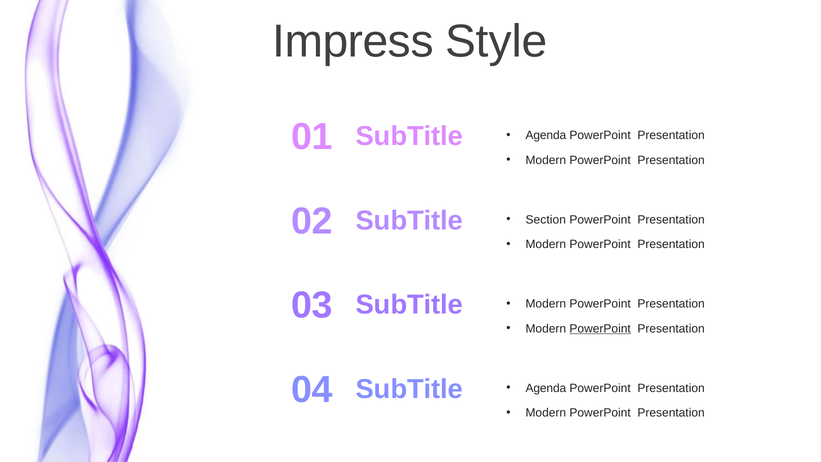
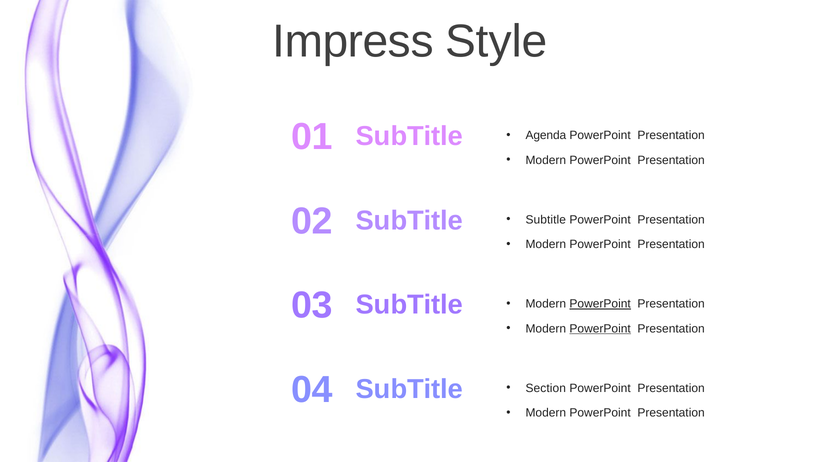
Section at (546, 219): Section -> Subtitle
PowerPoint at (600, 304) underline: none -> present
Agenda at (546, 388): Agenda -> Section
